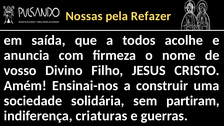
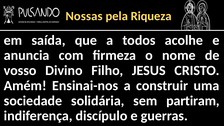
Refazer: Refazer -> Riqueza
criaturas: criaturas -> discípulo
